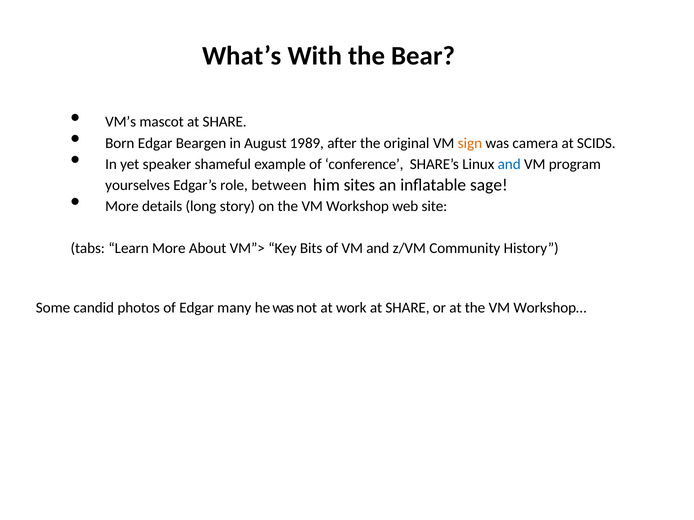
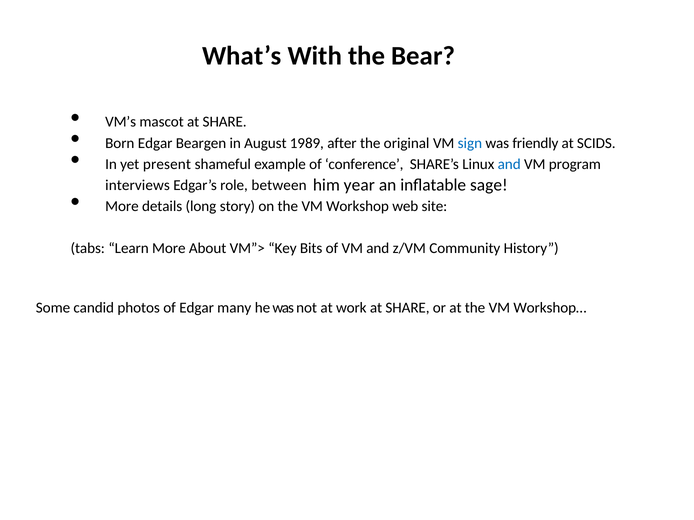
sign colour: orange -> blue
camera: camera -> friendly
speaker: speaker -> present
yourselves: yourselves -> interviews
sites: sites -> year
